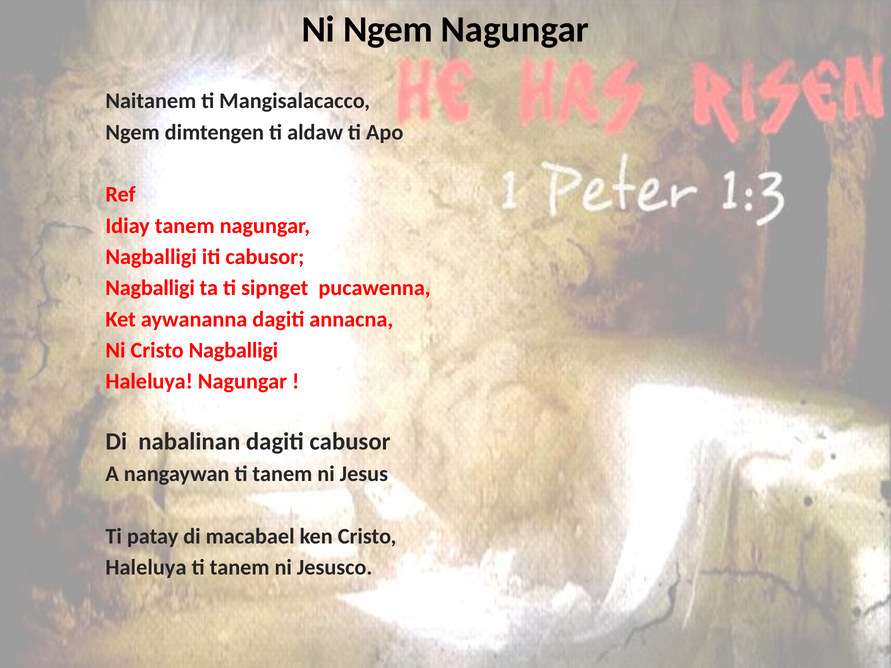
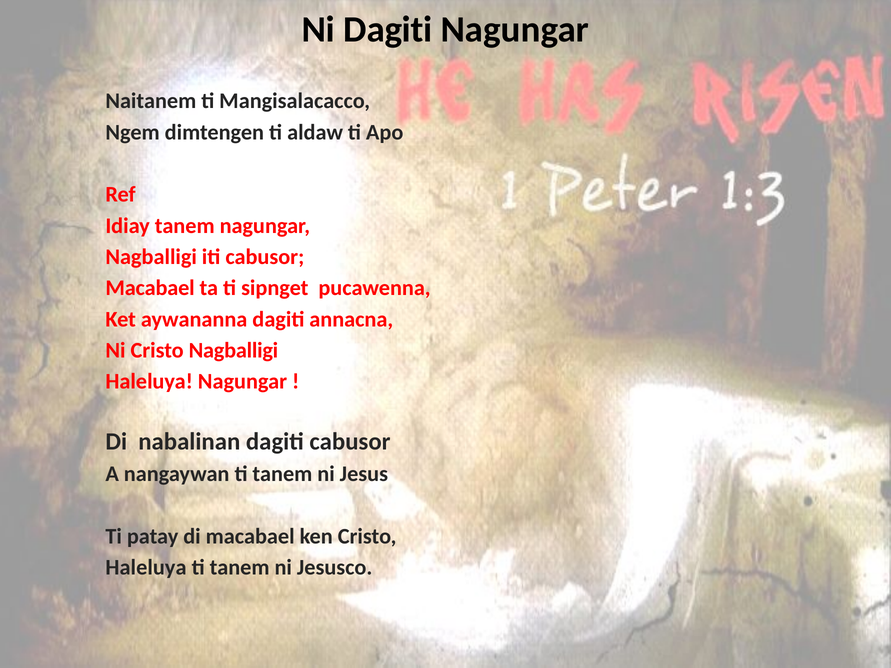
Ni Ngem: Ngem -> Dagiti
Nagballigi at (150, 288): Nagballigi -> Macabael
